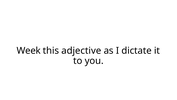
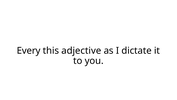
Week: Week -> Every
